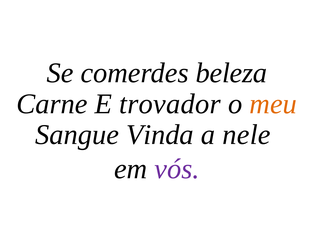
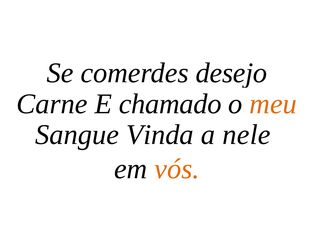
beleza: beleza -> desejo
trovador: trovador -> chamado
vós colour: purple -> orange
